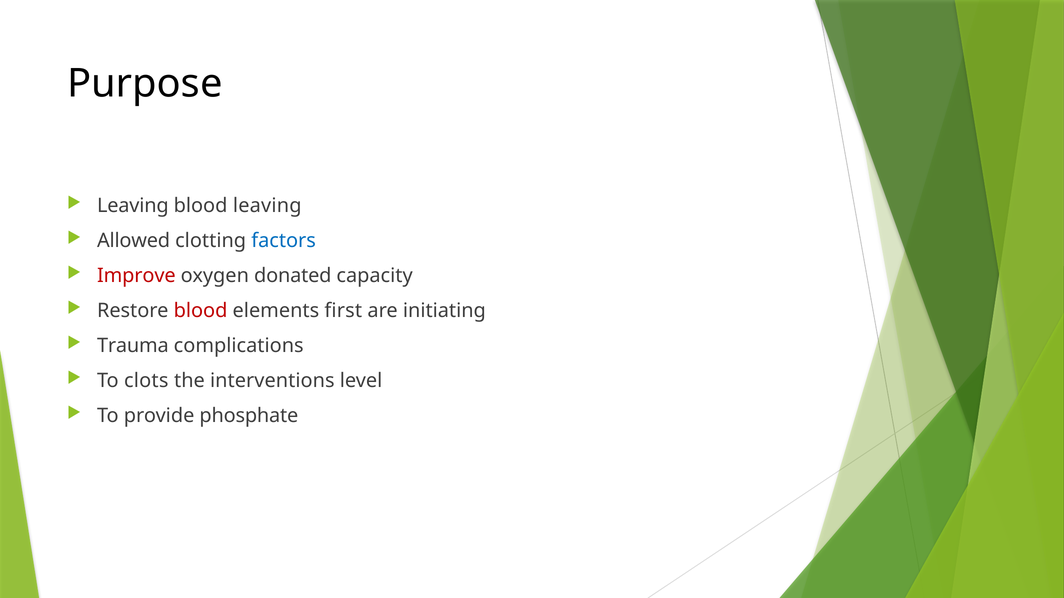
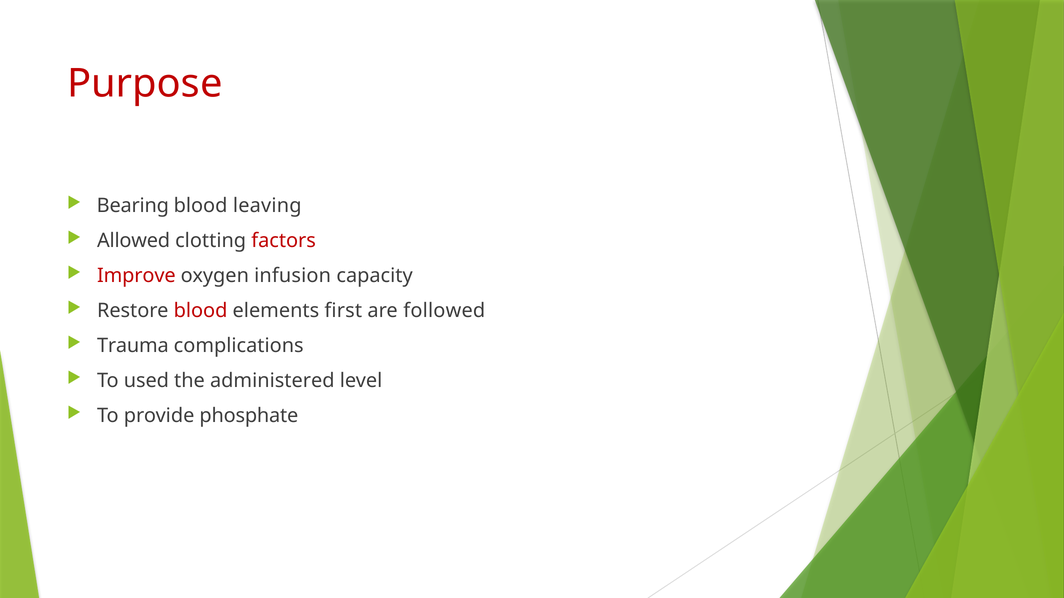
Purpose colour: black -> red
Leaving at (133, 206): Leaving -> Bearing
factors colour: blue -> red
donated: donated -> infusion
initiating: initiating -> followed
clots: clots -> used
interventions: interventions -> administered
